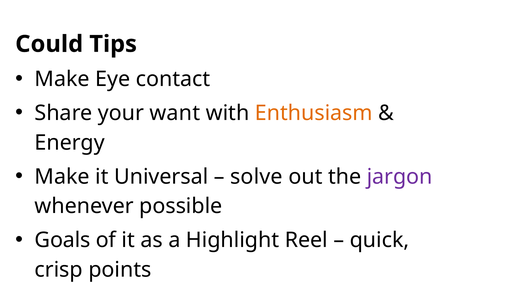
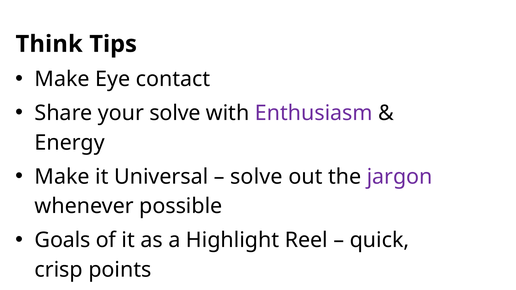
Could: Could -> Think
your want: want -> solve
Enthusiasm colour: orange -> purple
